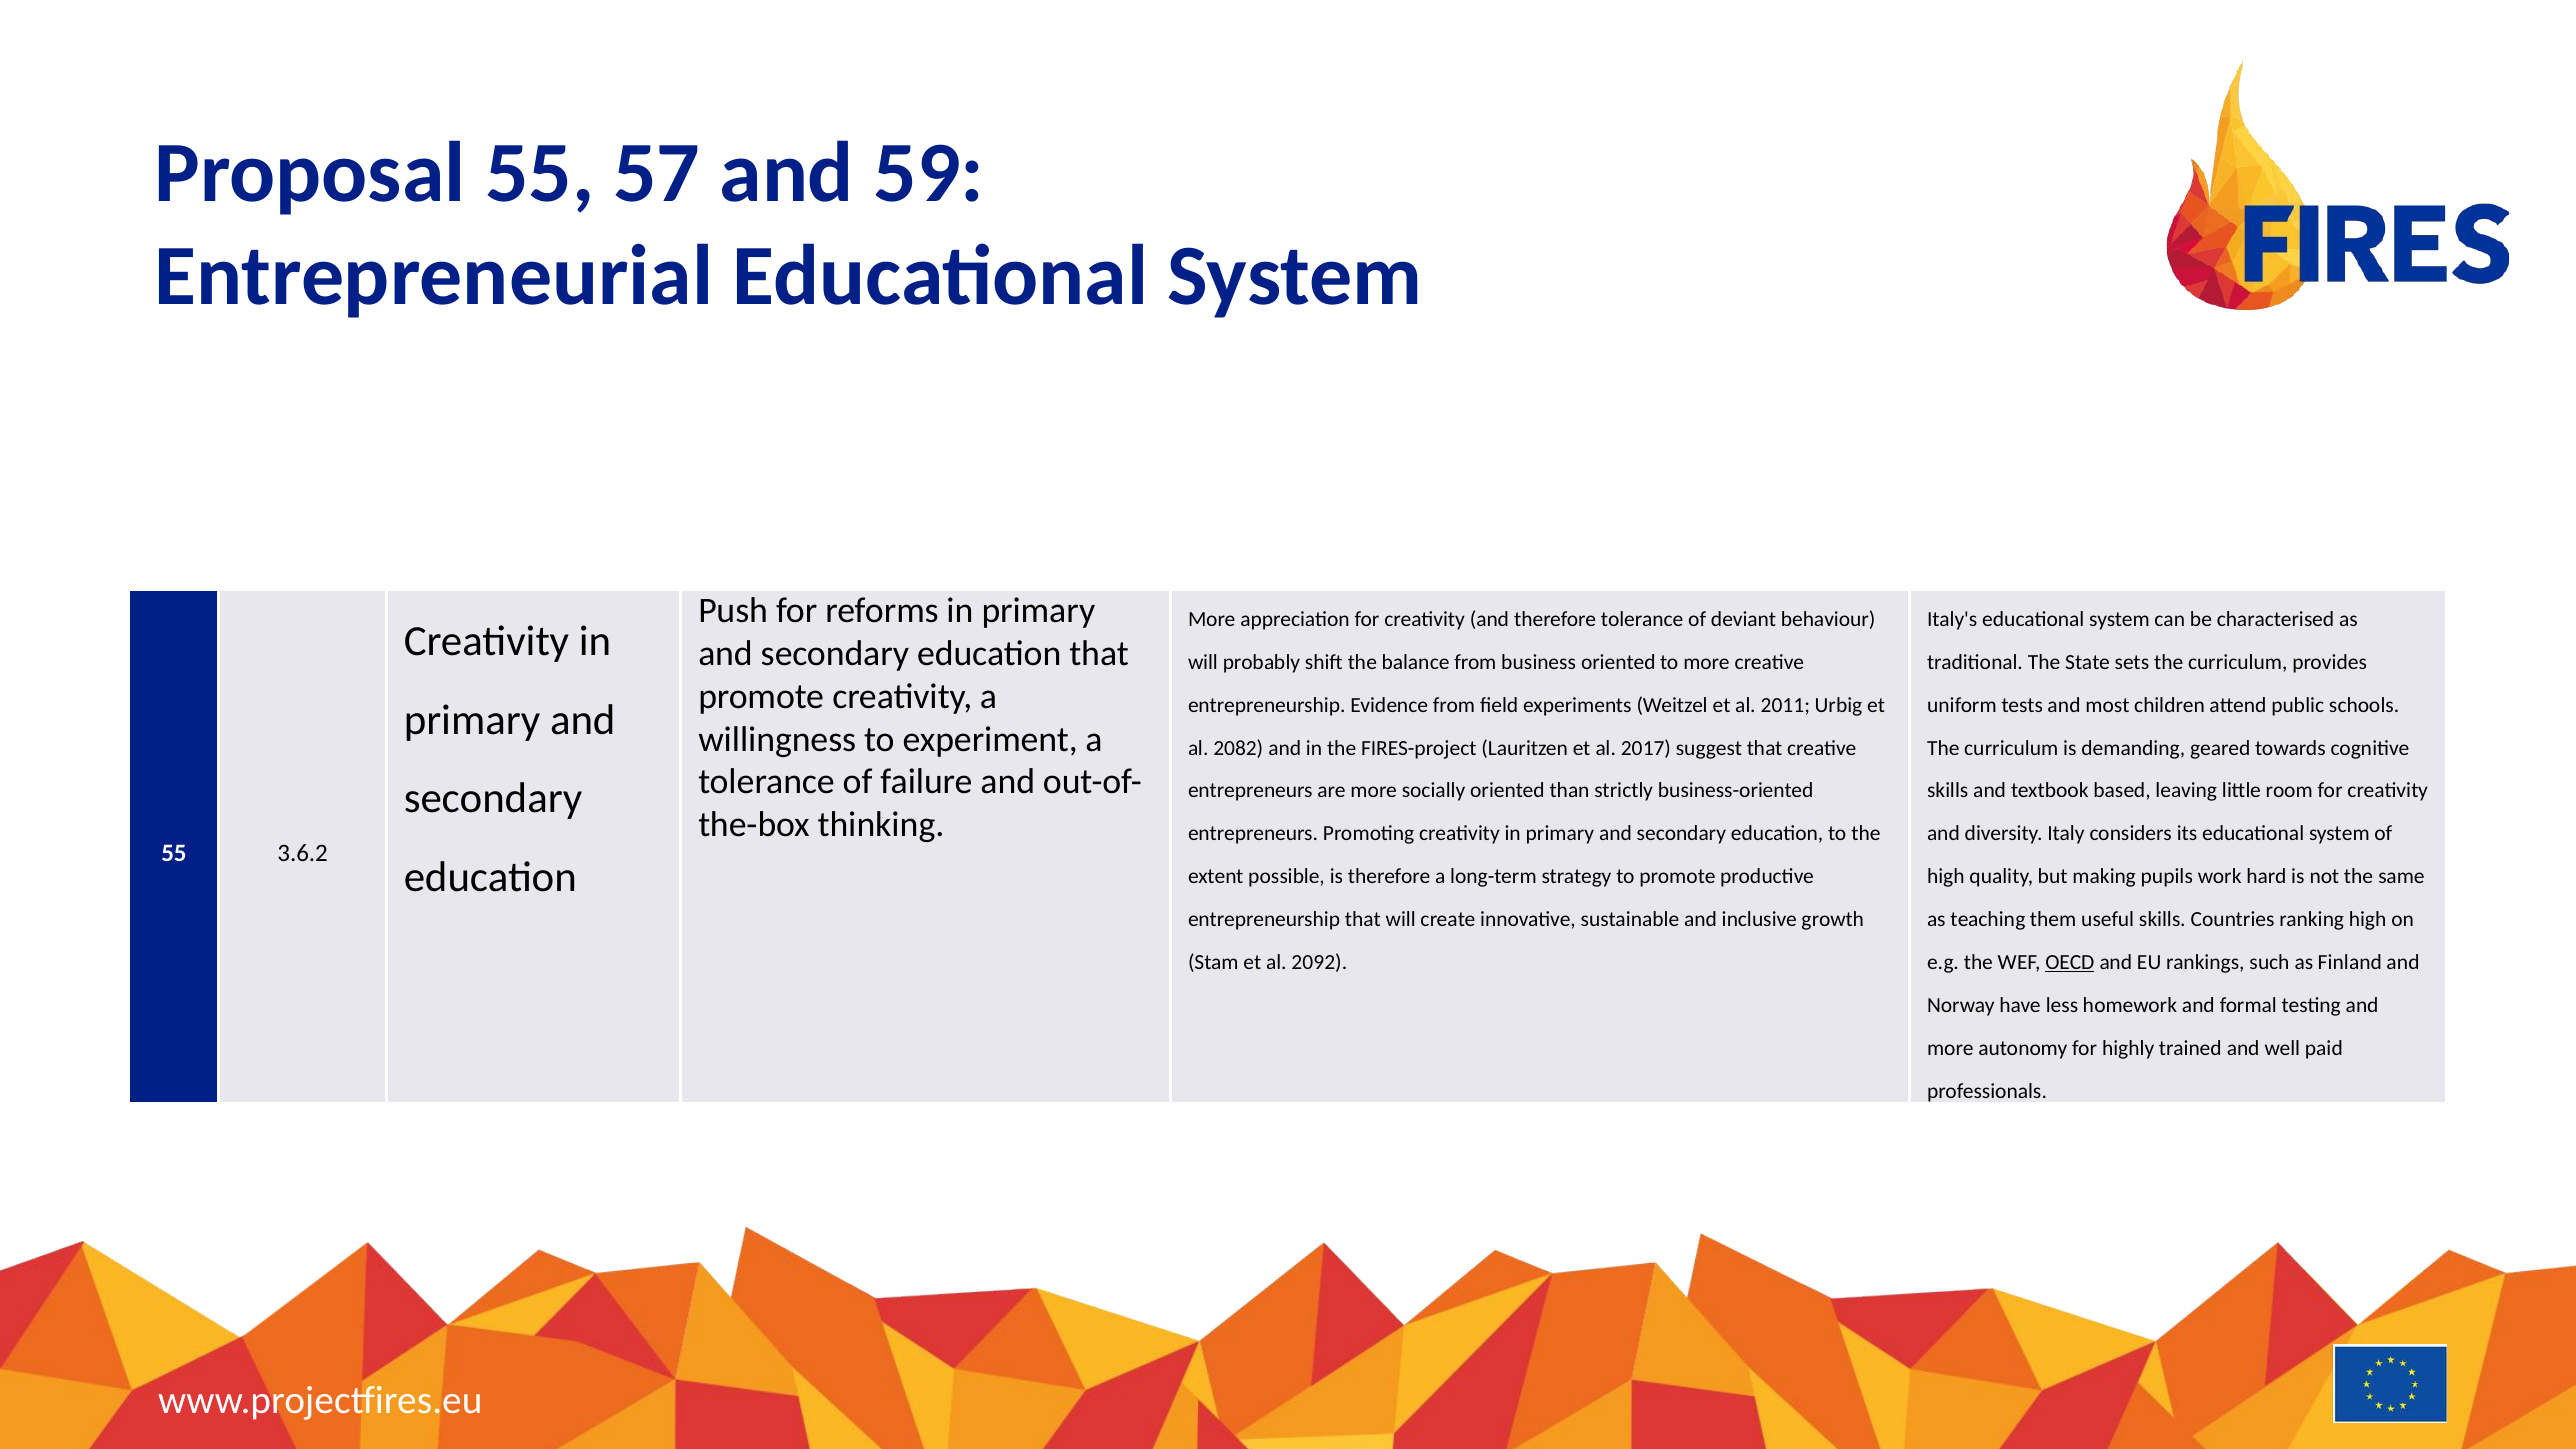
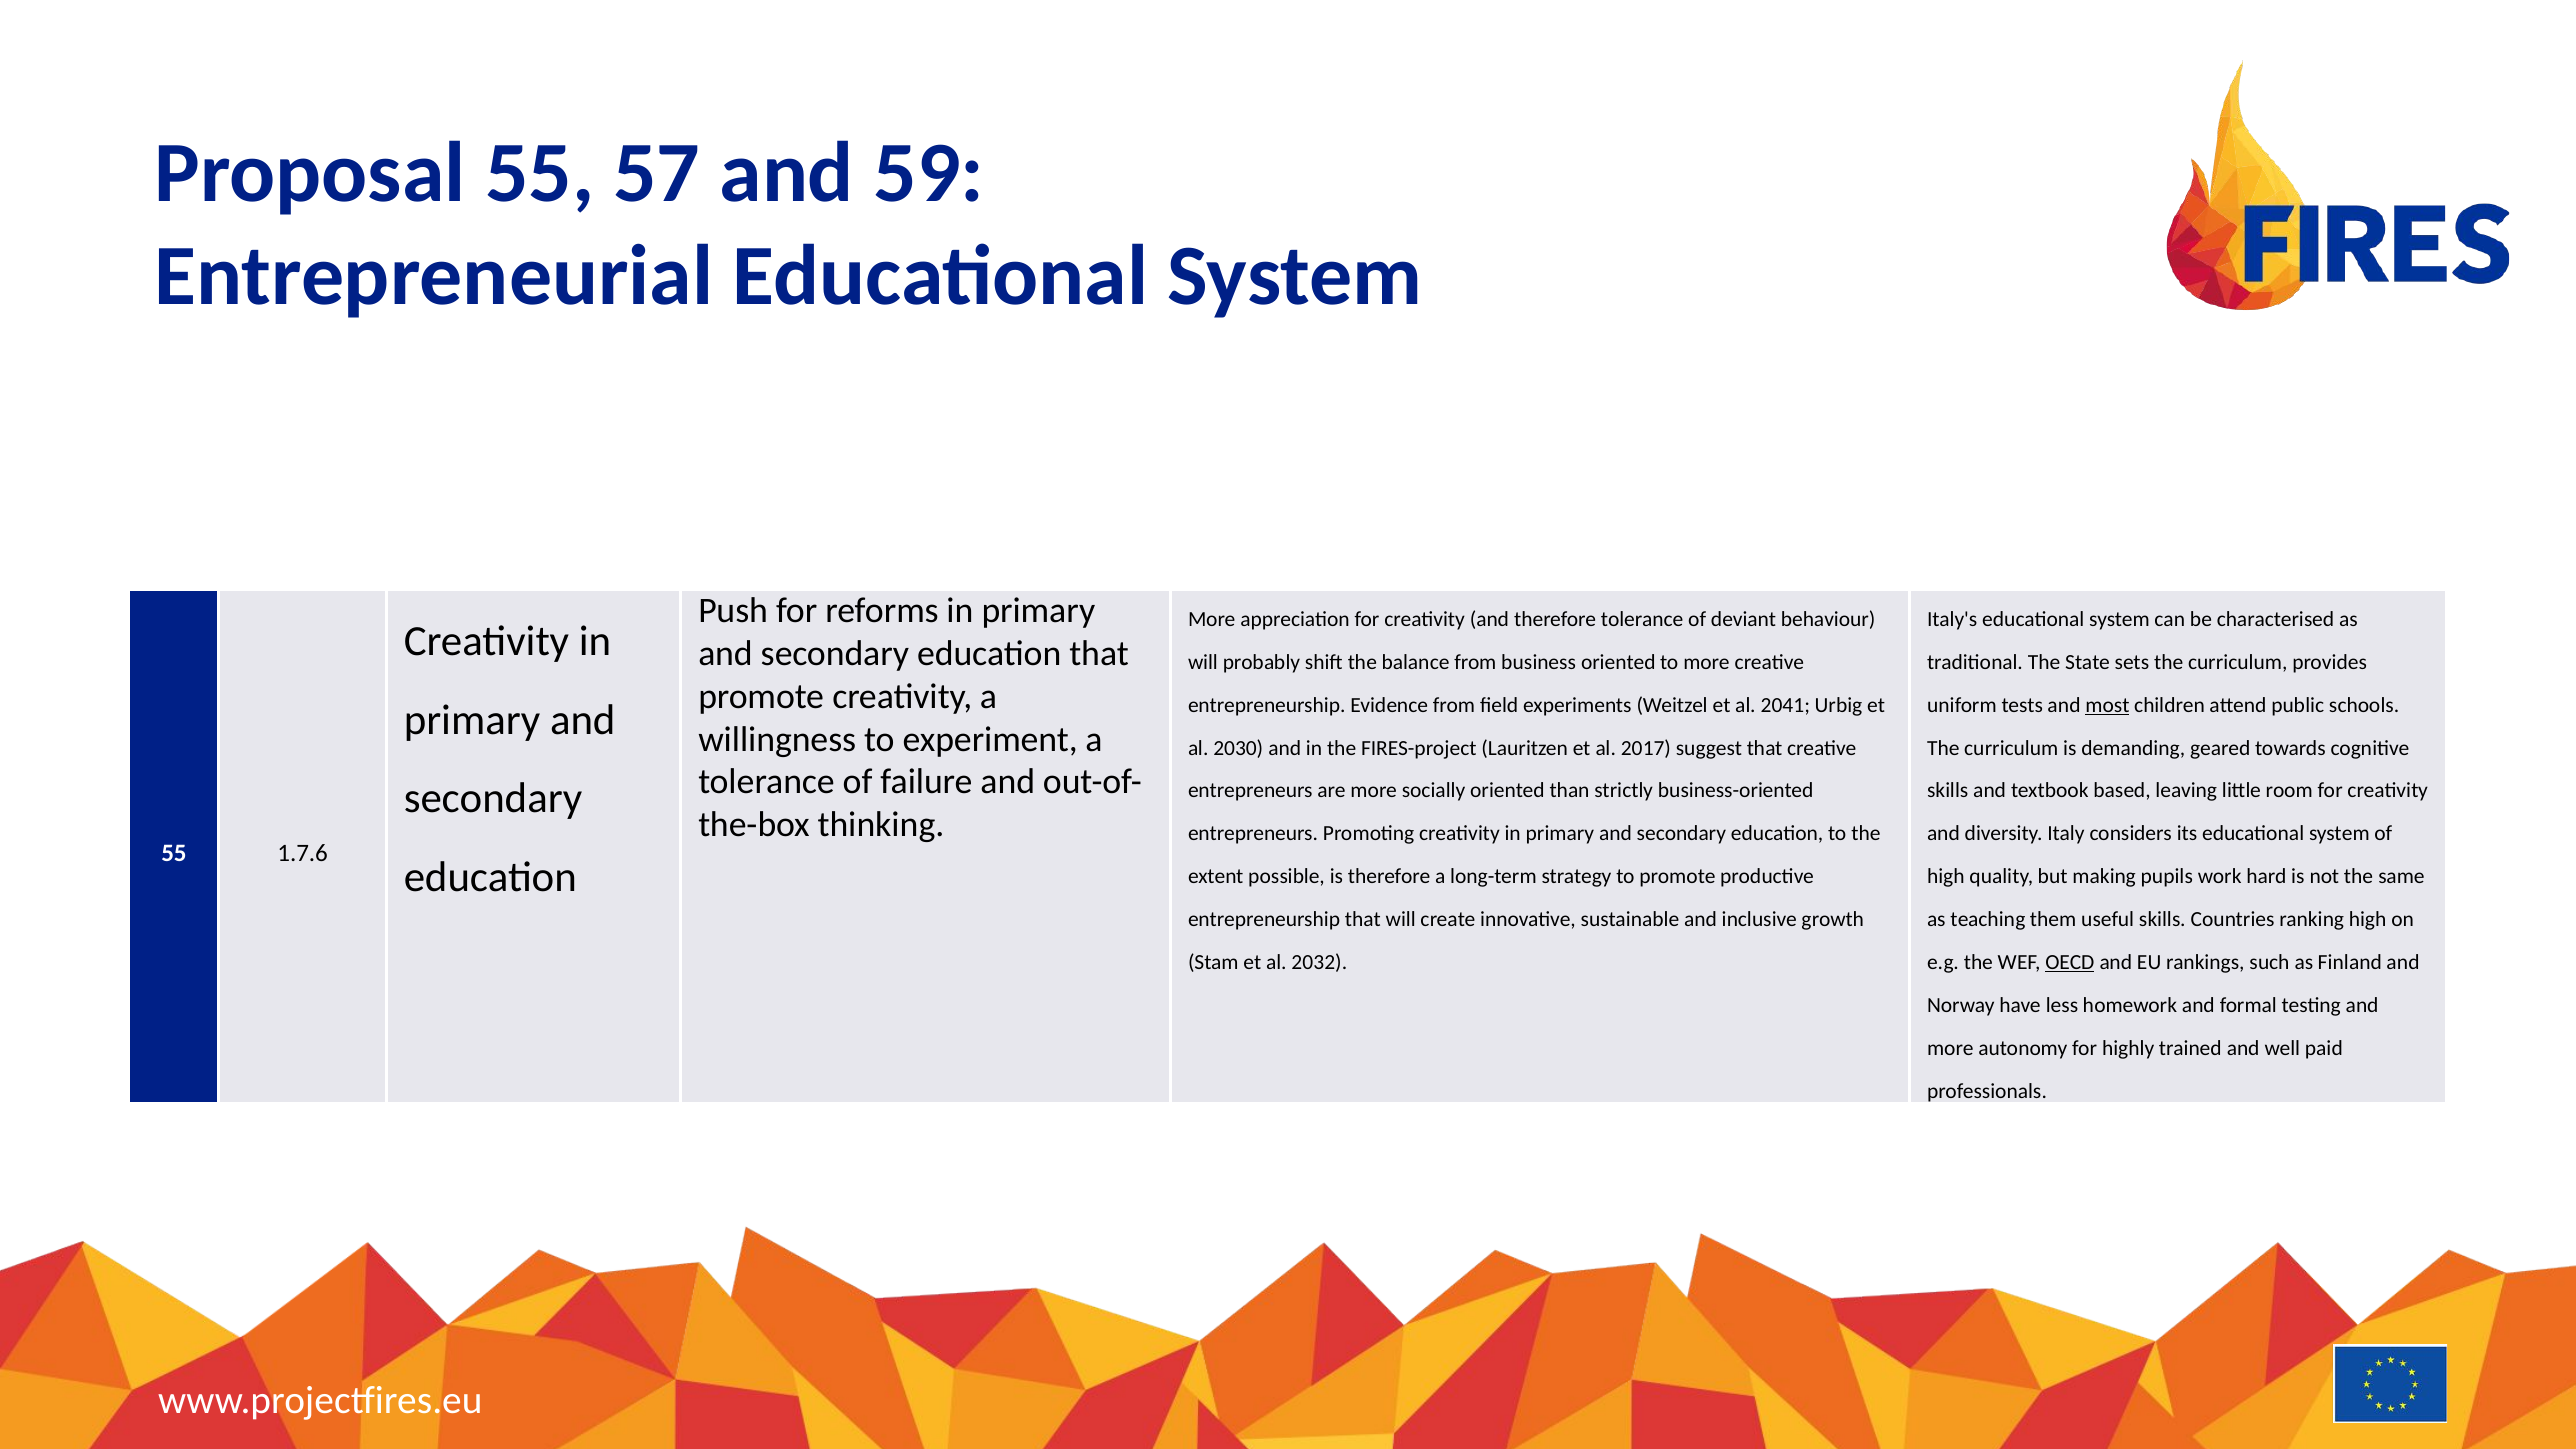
2011: 2011 -> 2041
most underline: none -> present
2082: 2082 -> 2030
3.6.2: 3.6.2 -> 1.7.6
2092: 2092 -> 2032
